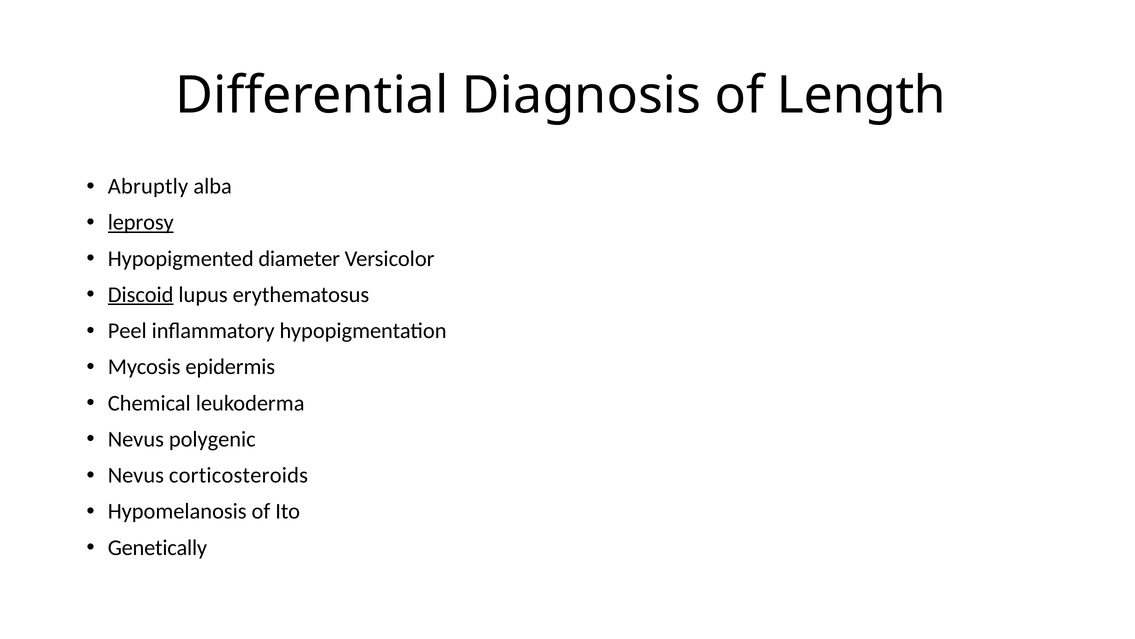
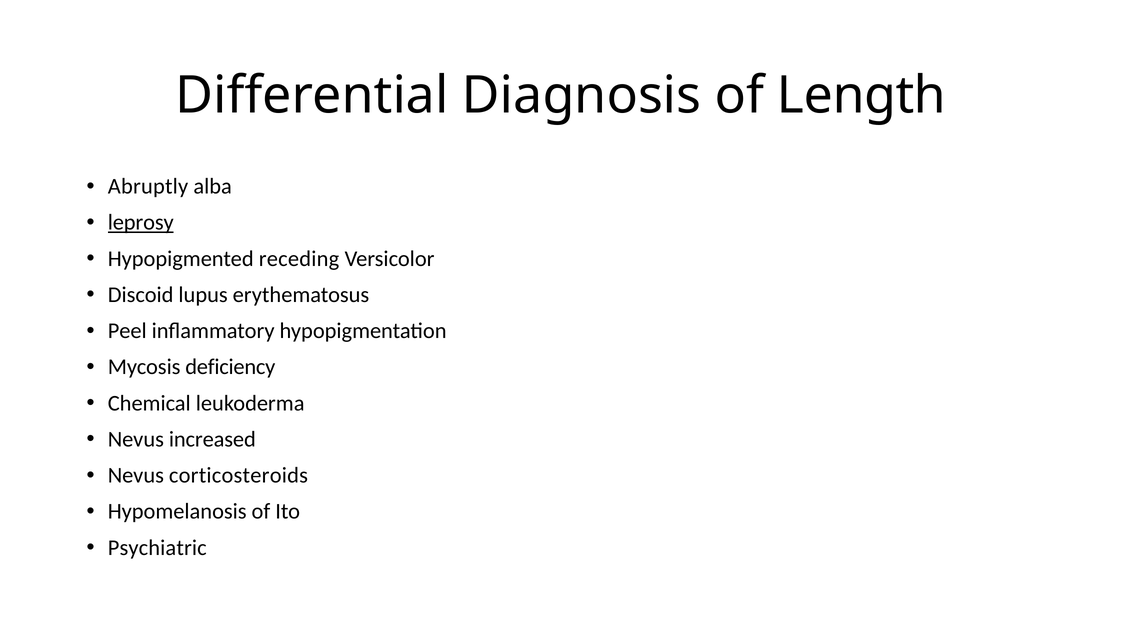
diameter: diameter -> receding
Discoid underline: present -> none
epidermis: epidermis -> deficiency
polygenic: polygenic -> increased
Genetically: Genetically -> Psychiatric
